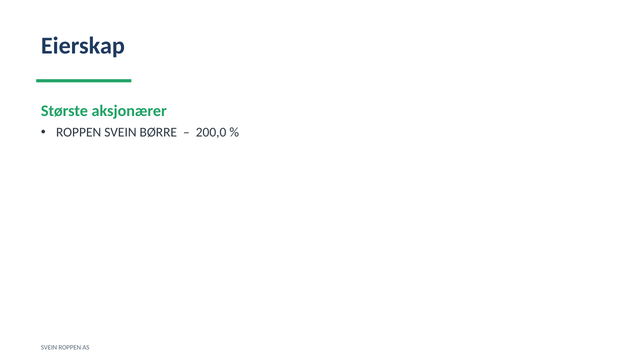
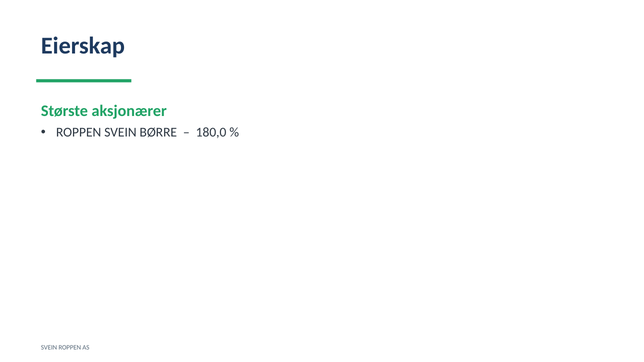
200,0: 200,0 -> 180,0
